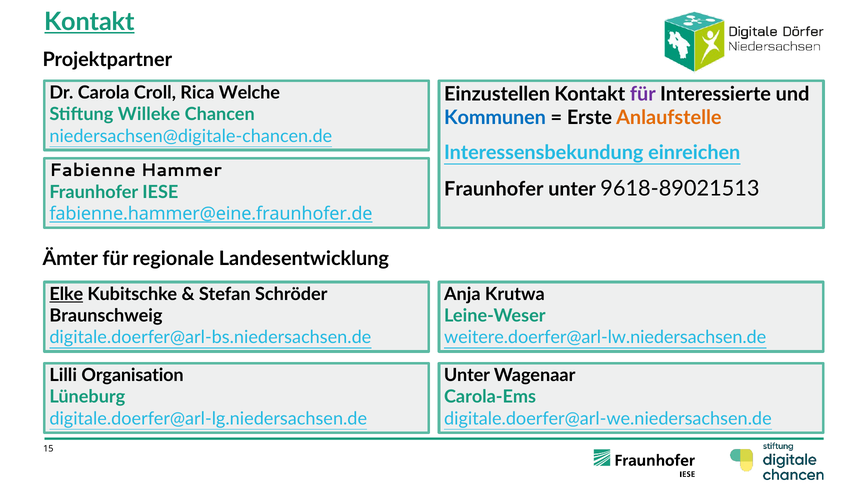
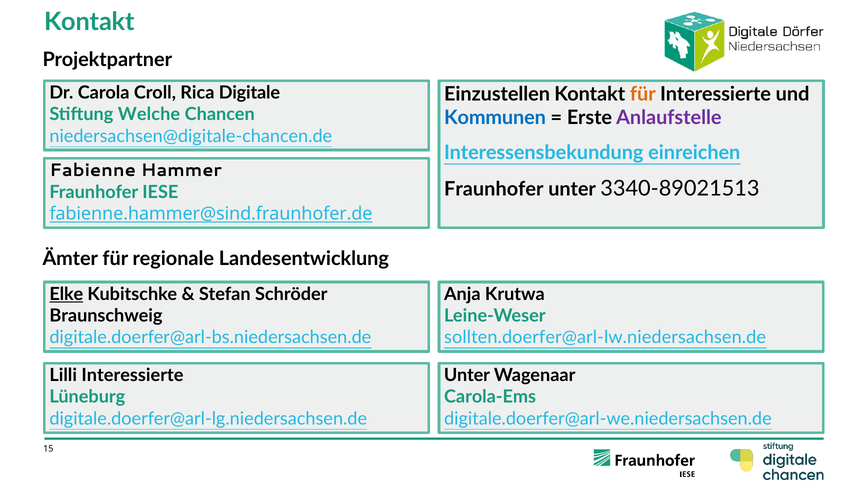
Kontakt at (89, 22) underline: present -> none
Welche: Welche -> Digitale
für at (643, 94) colour: purple -> orange
Willeke: Willeke -> Welche
Anlaufstelle colour: orange -> purple
9618-89021513: 9618-89021513 -> 3340-89021513
fabienne.hammer@eine.fraunhofer.de: fabienne.hammer@eine.fraunhofer.de -> fabienne.hammer@sind.fraunhofer.de
weitere.doerfer@arl-lw.niedersachsen.de: weitere.doerfer@arl-lw.niedersachsen.de -> sollten.doerfer@arl-lw.niedersachsen.de
Lilli Organisation: Organisation -> Interessierte
